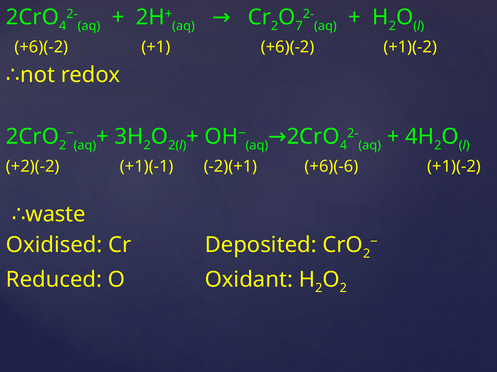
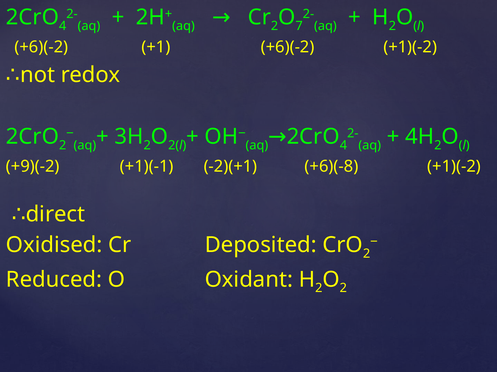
+2)(-2: +2)(-2 -> +9)(-2
+6)(-6: +6)(-6 -> +6)(-8
waste: waste -> direct
